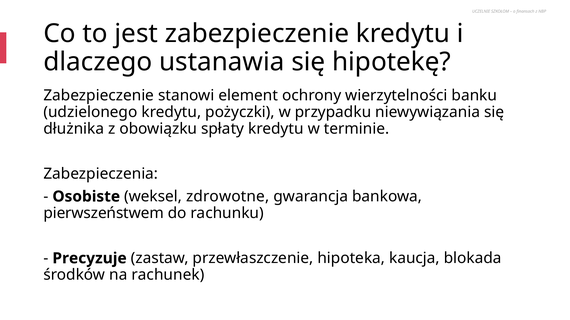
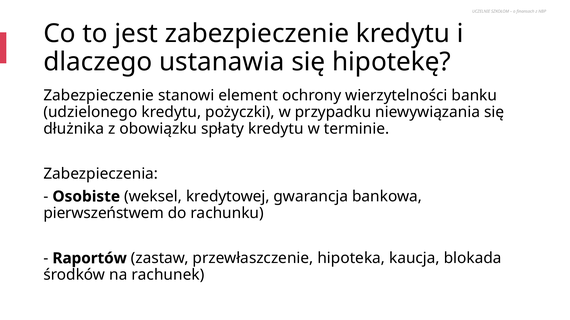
zdrowotne: zdrowotne -> kredytowej
Precyzuje: Precyzuje -> Raportów
